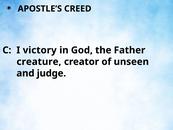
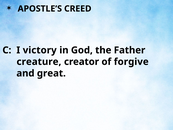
unseen: unseen -> forgive
judge: judge -> great
